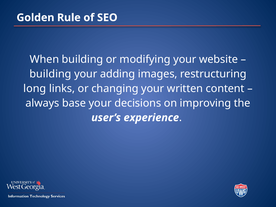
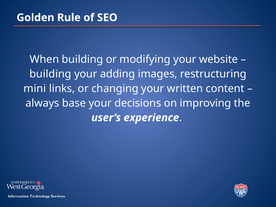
long: long -> mini
